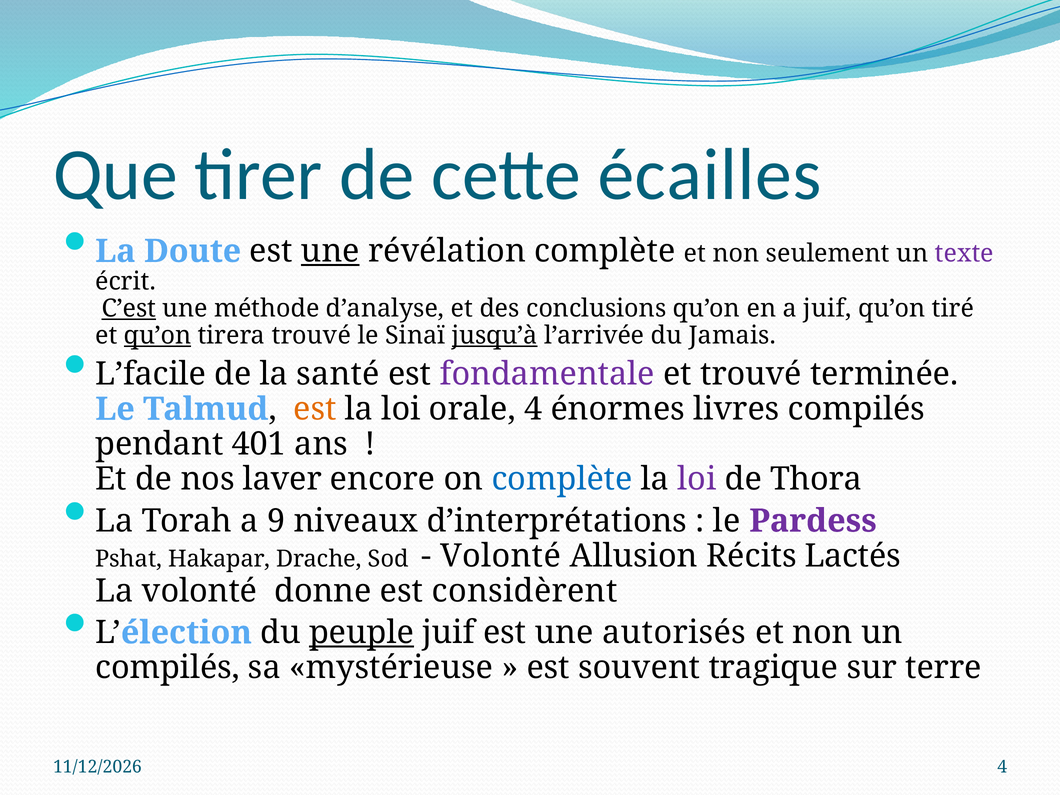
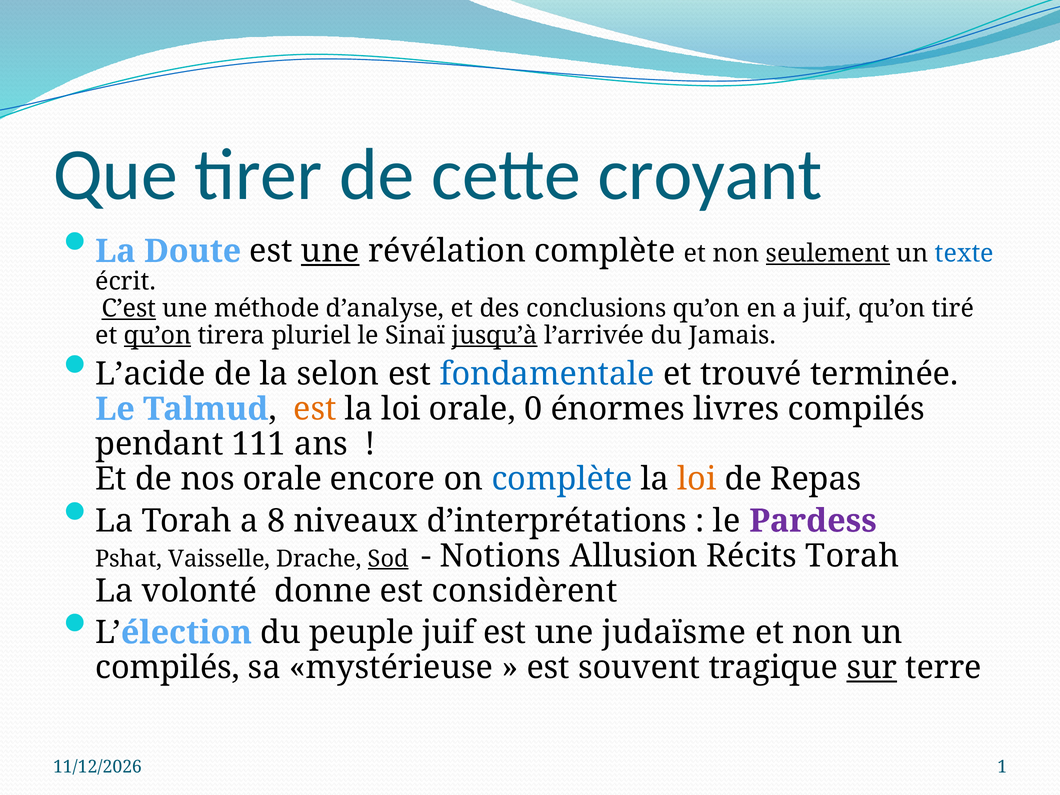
écailles: écailles -> croyant
seulement underline: none -> present
texte colour: purple -> blue
tirera trouvé: trouvé -> pluriel
L’facile: L’facile -> L’acide
santé: santé -> selon
fondamentale colour: purple -> blue
orale 4: 4 -> 0
401: 401 -> 111
nos laver: laver -> orale
loi at (697, 479) colour: purple -> orange
Thora: Thora -> Repas
9: 9 -> 8
Hakapar: Hakapar -> Vaisselle
Sod underline: none -> present
Volonté at (500, 556): Volonté -> Notions
Récits Lactés: Lactés -> Torah
peuple underline: present -> none
autorisés: autorisés -> judaïsme
sur underline: none -> present
4 at (1002, 767): 4 -> 1
